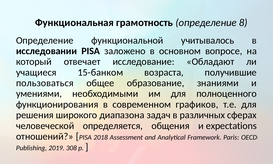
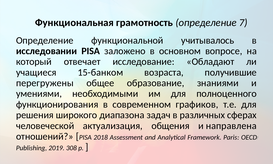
определение 8: 8 -> 7
пользоваться: пользоваться -> перегружены
определяется: определяется -> актуализация
expectations: expectations -> направлена
